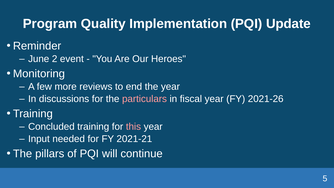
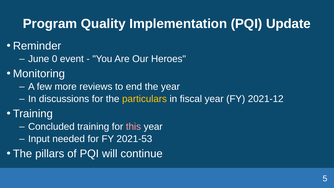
2: 2 -> 0
particulars colour: pink -> yellow
2021-26: 2021-26 -> 2021-12
2021-21: 2021-21 -> 2021-53
